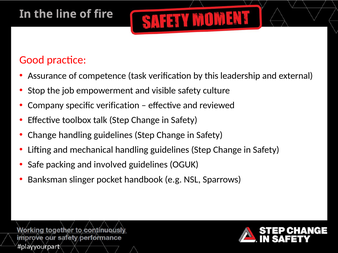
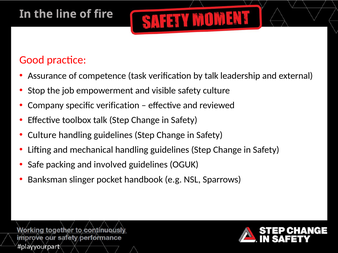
by this: this -> talk
Change at (42, 135): Change -> Culture
